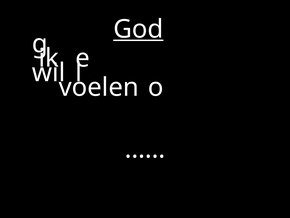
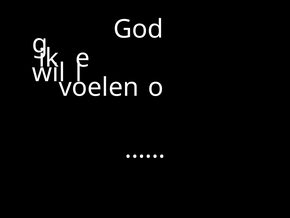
God underline: present -> none
